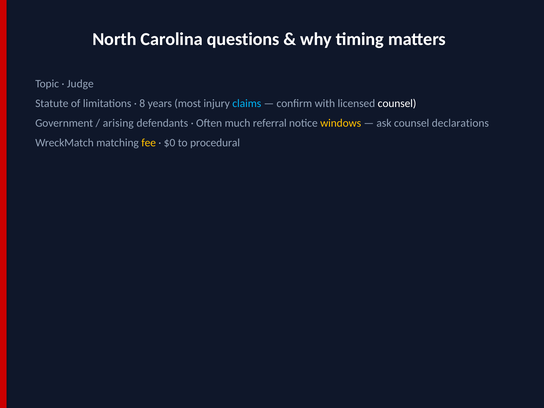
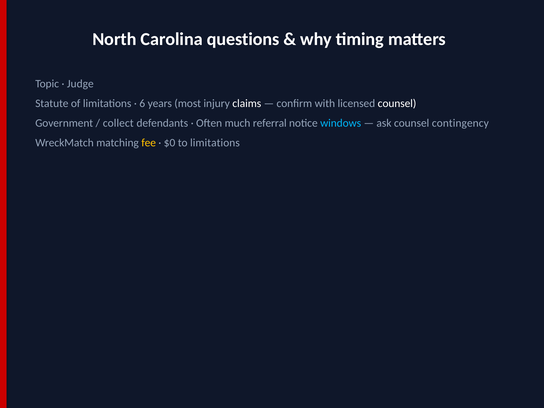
8: 8 -> 6
claims colour: light blue -> white
arising: arising -> collect
windows colour: yellow -> light blue
declarations: declarations -> contingency
to procedural: procedural -> limitations
